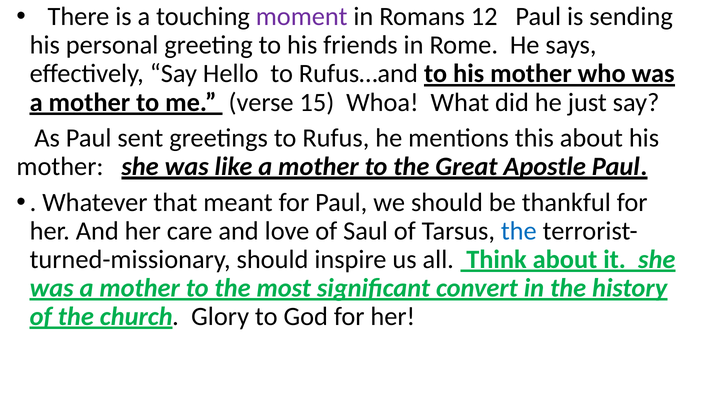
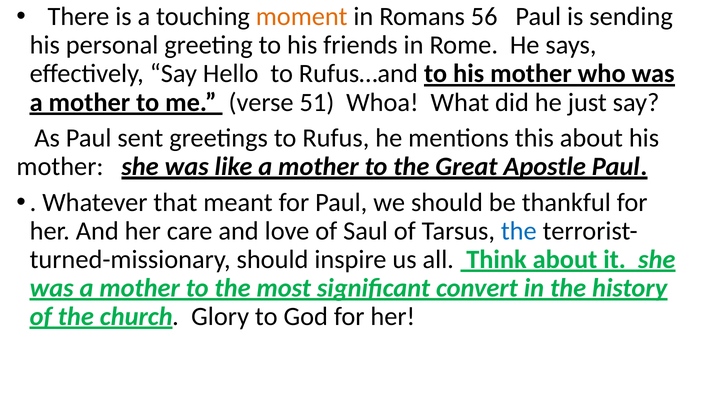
moment colour: purple -> orange
12: 12 -> 56
15: 15 -> 51
